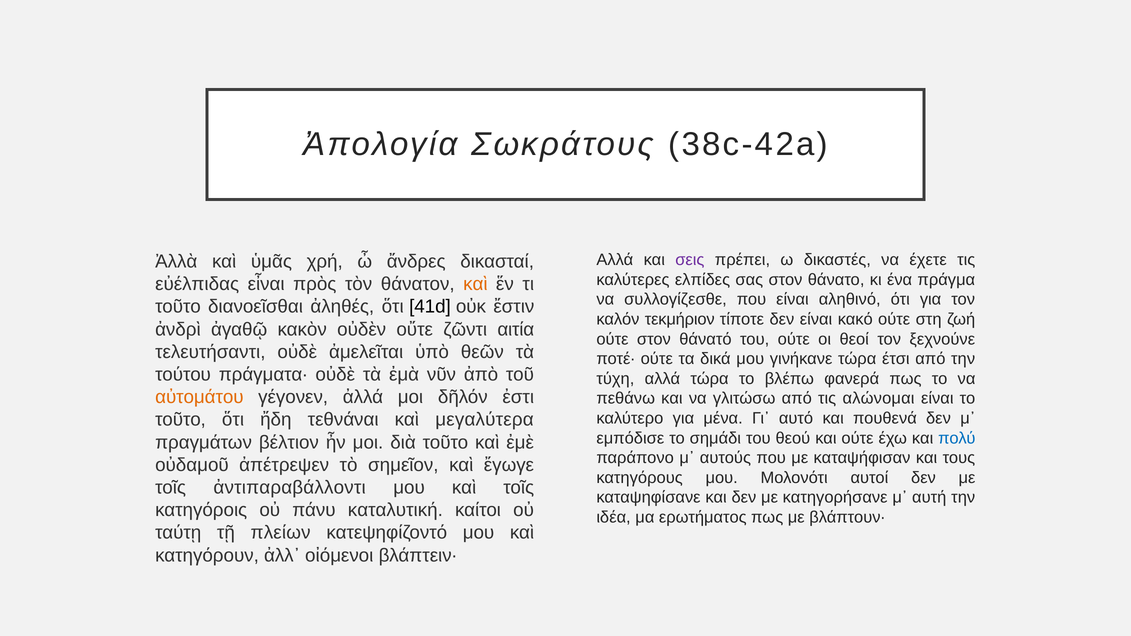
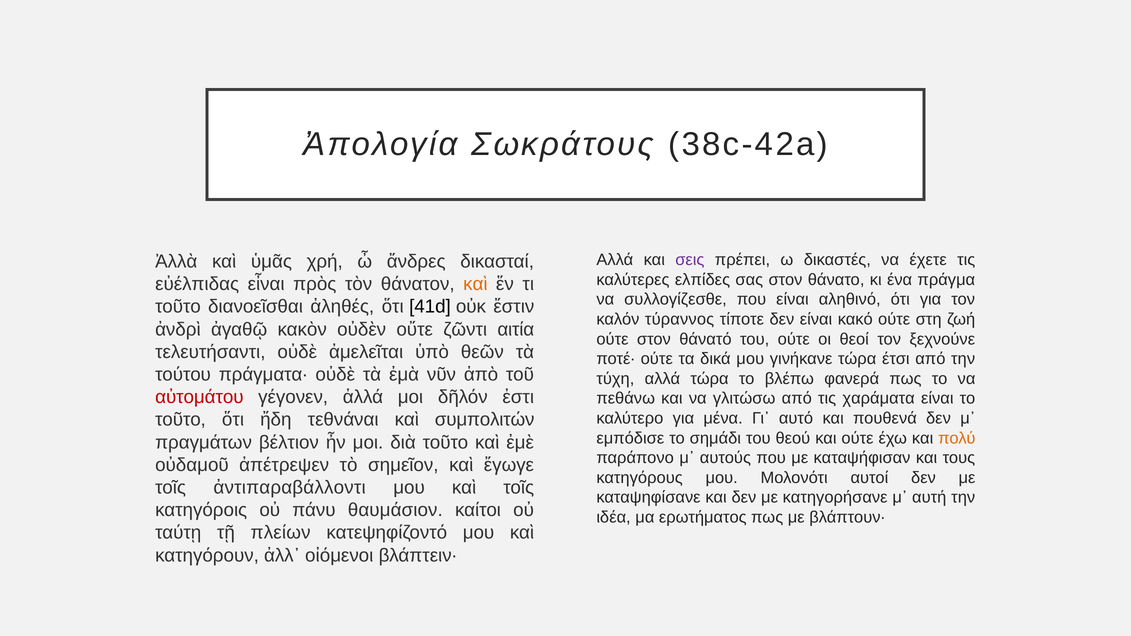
τεκμήριον: τεκμήριον -> τύραννος
αὐτομάτου colour: orange -> red
αλώνομαι: αλώνομαι -> χαράματα
μεγαλύτερα: μεγαλύτερα -> συμπολιτών
πολύ colour: blue -> orange
καταλυτική: καταλυτική -> θαυμάσιον
